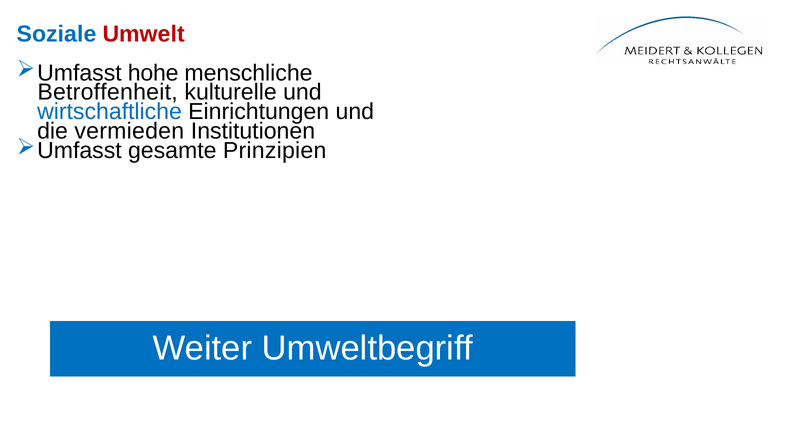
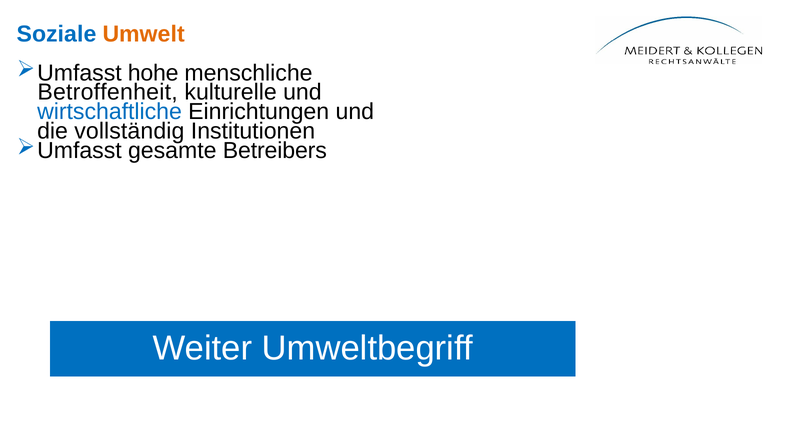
Umwelt colour: red -> orange
vermieden: vermieden -> vollständig
Prinzipien: Prinzipien -> Betreibers
